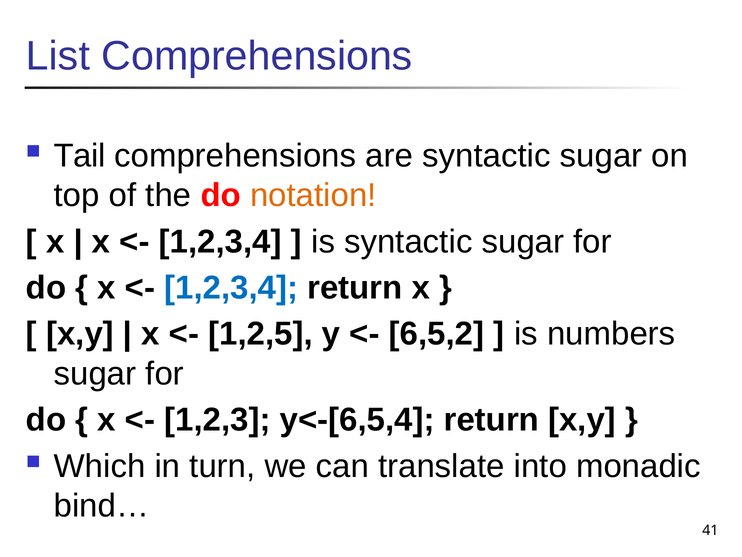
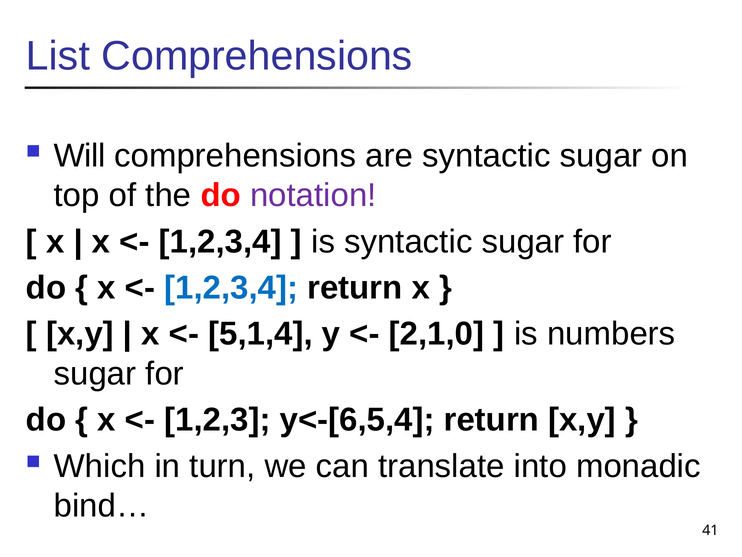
Tail: Tail -> Will
notation colour: orange -> purple
1,2,5: 1,2,5 -> 5,1,4
6,5,2: 6,5,2 -> 2,1,0
